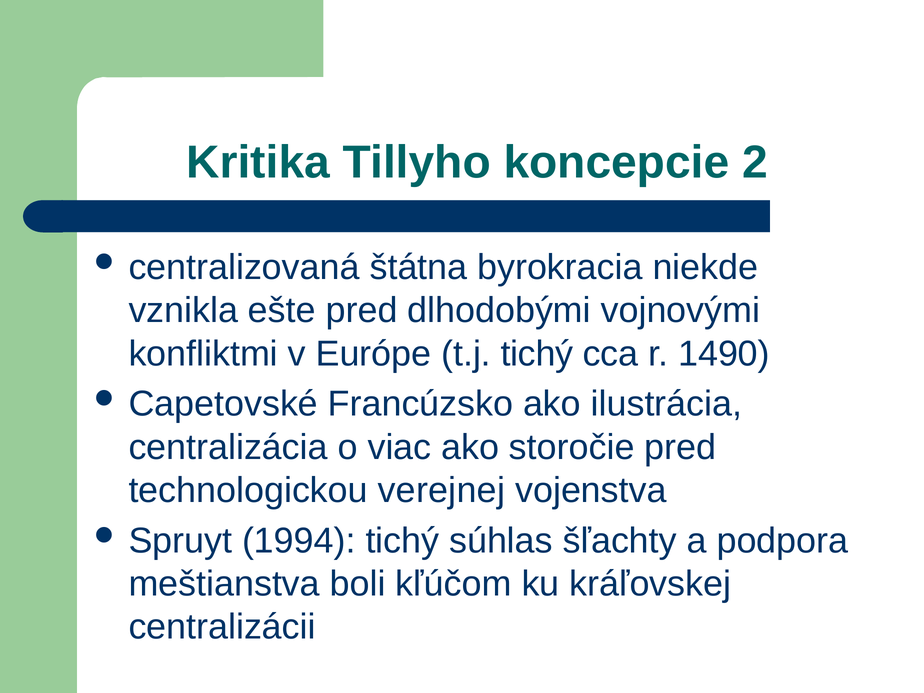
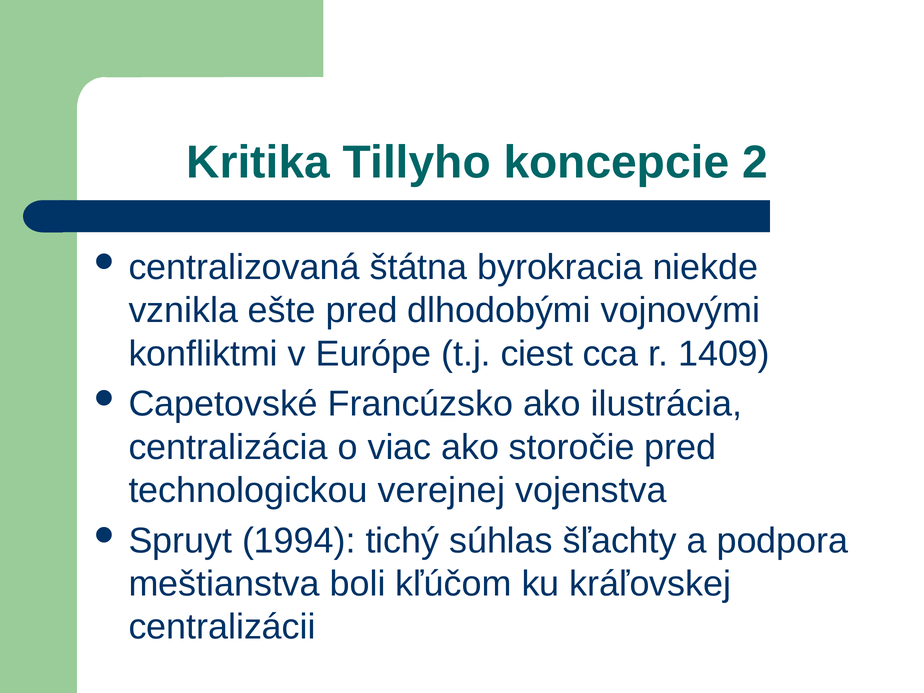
t.j tichý: tichý -> ciest
1490: 1490 -> 1409
